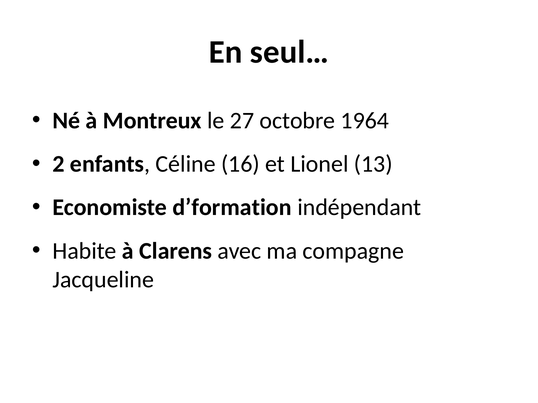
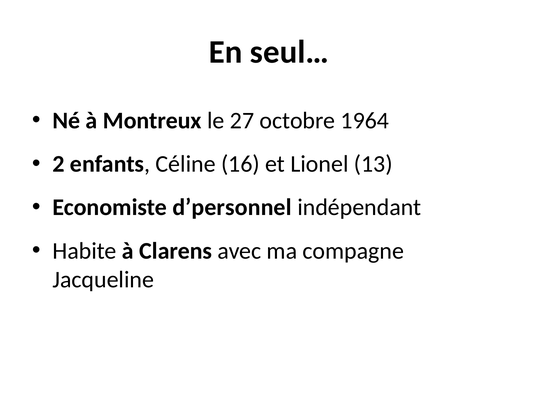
d’formation: d’formation -> d’personnel
